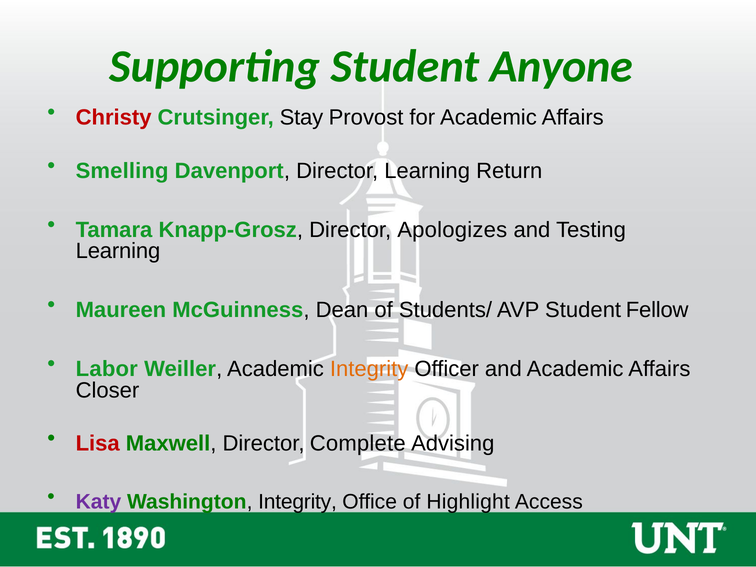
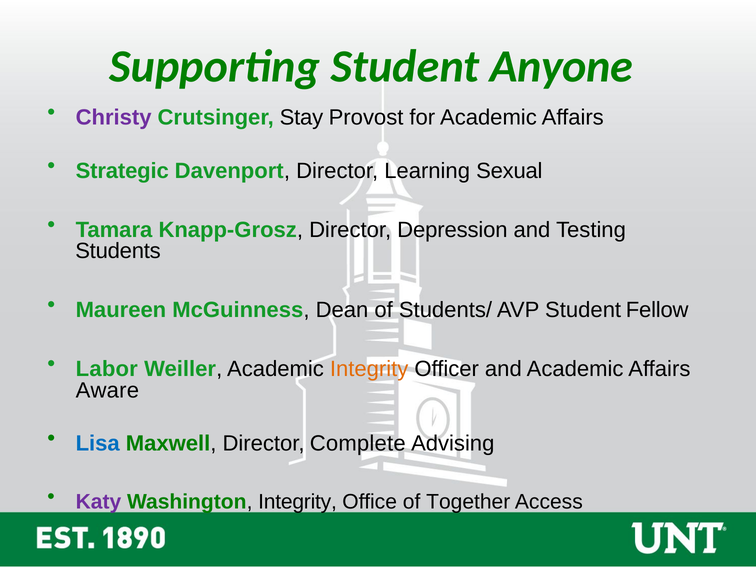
Christy colour: red -> purple
Smelling: Smelling -> Strategic
Return: Return -> Sexual
Apologizes: Apologizes -> Depression
Learning at (118, 251): Learning -> Students
Closer: Closer -> Aware
Lisa colour: red -> blue
Highlight: Highlight -> Together
